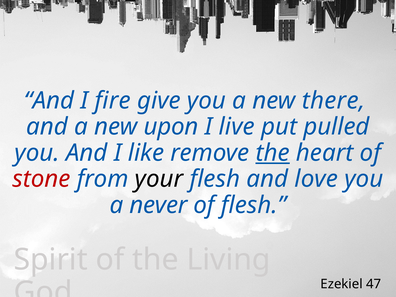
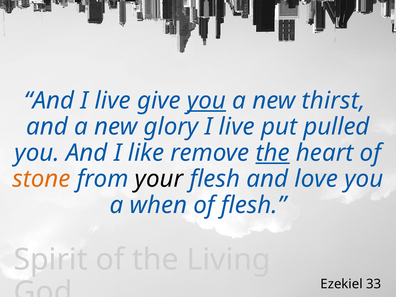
And I fire: fire -> live
you at (206, 101) underline: none -> present
there: there -> thirst
upon: upon -> glory
stone colour: red -> orange
never: never -> when
47: 47 -> 33
